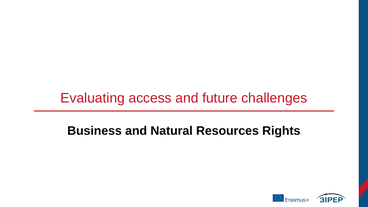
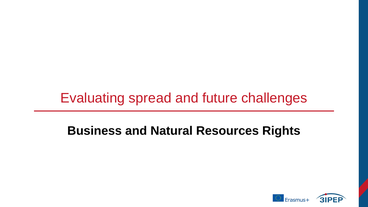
access: access -> spread
